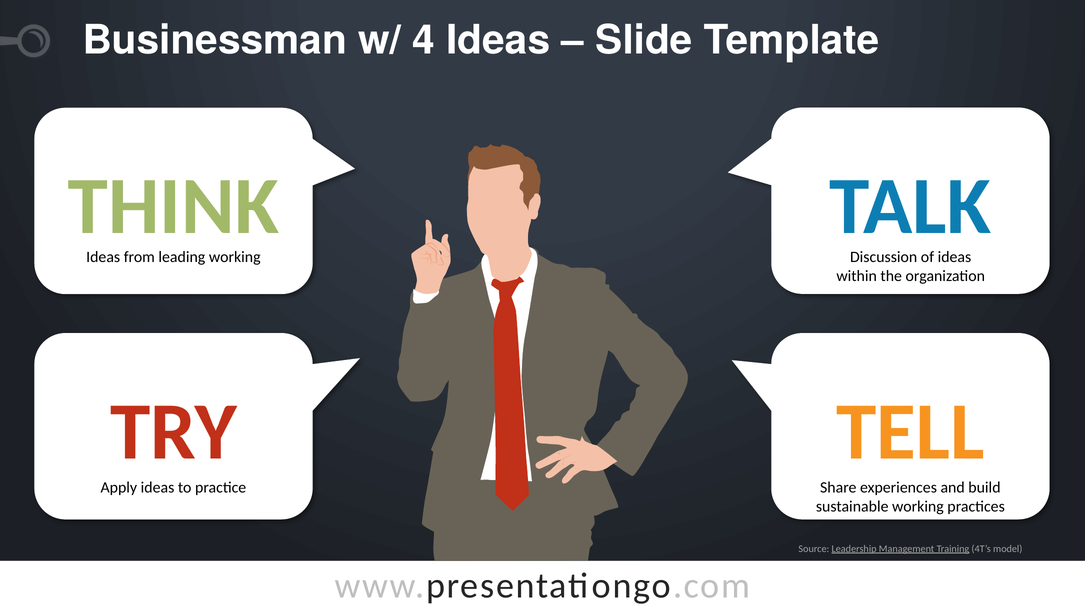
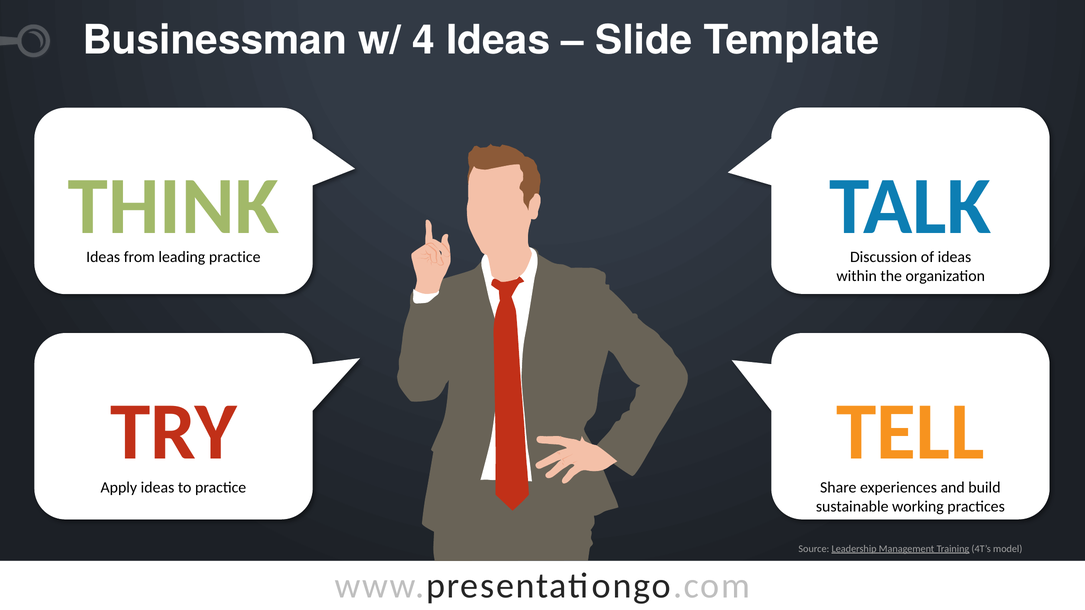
leading working: working -> practice
